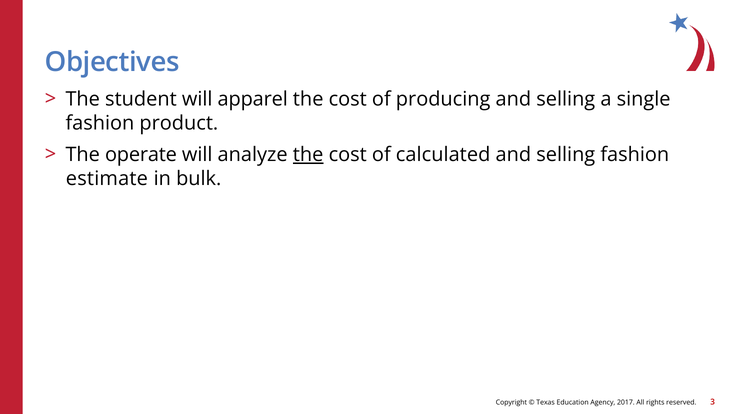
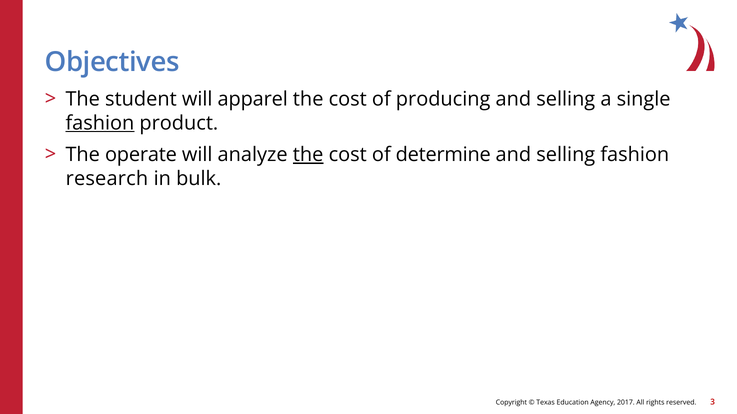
fashion at (100, 123) underline: none -> present
calculated: calculated -> determine
estimate: estimate -> research
